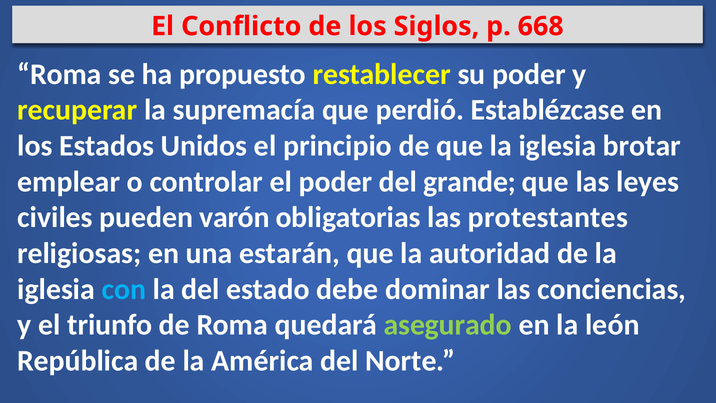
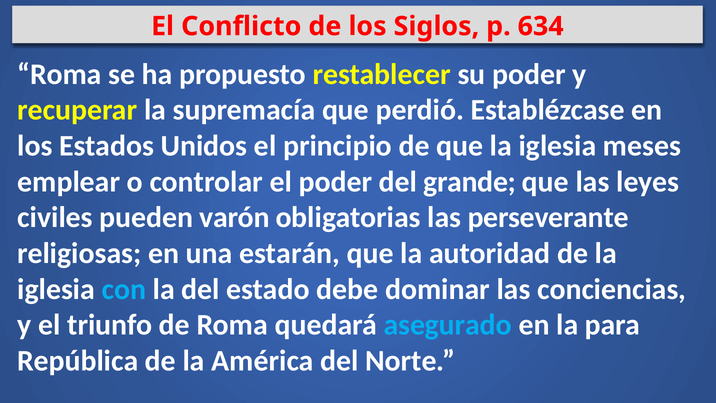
668: 668 -> 634
brotar: brotar -> meses
protestantes: protestantes -> perseverante
asegurado colour: light green -> light blue
león: león -> para
